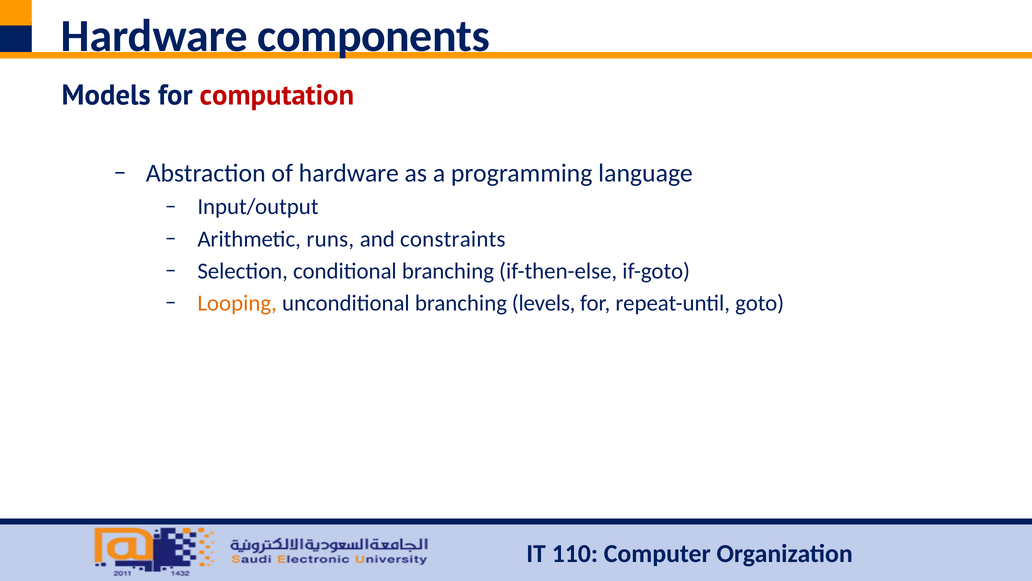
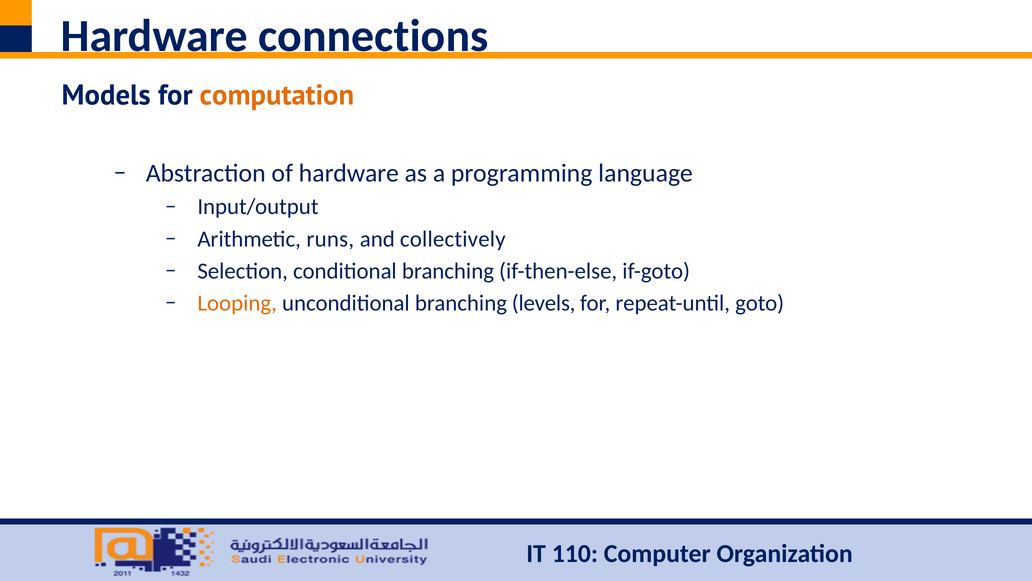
components: components -> connections
computation colour: red -> orange
constraints: constraints -> collectively
